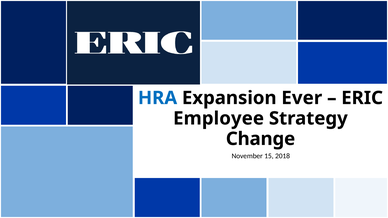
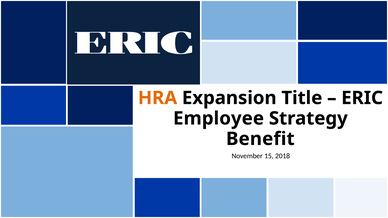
HRA colour: blue -> orange
Ever: Ever -> Title
Change: Change -> Benefit
